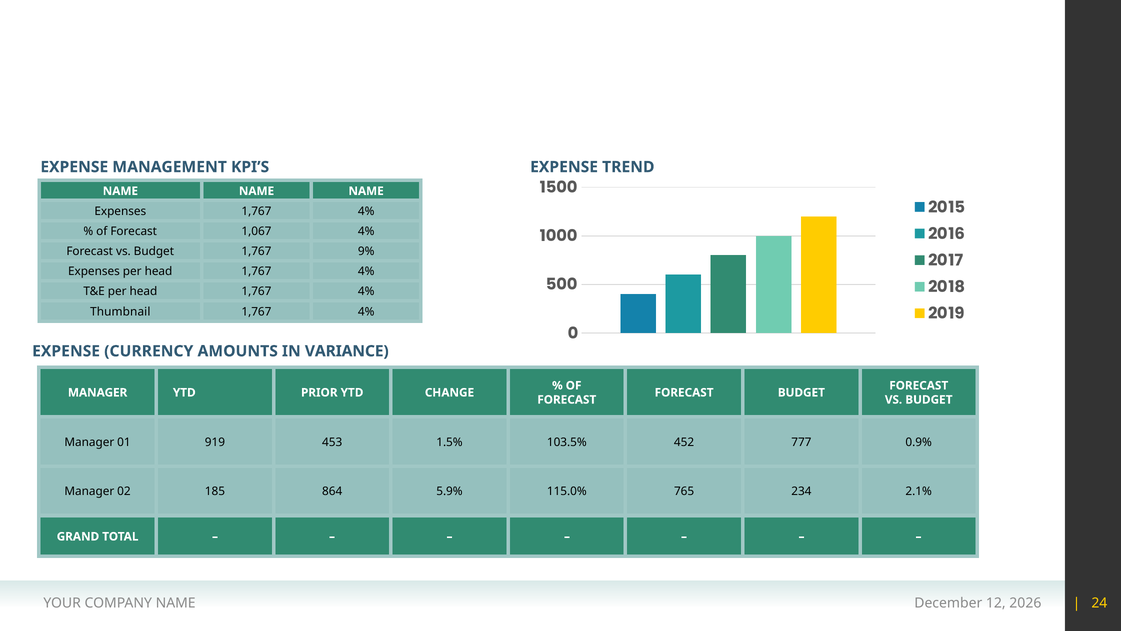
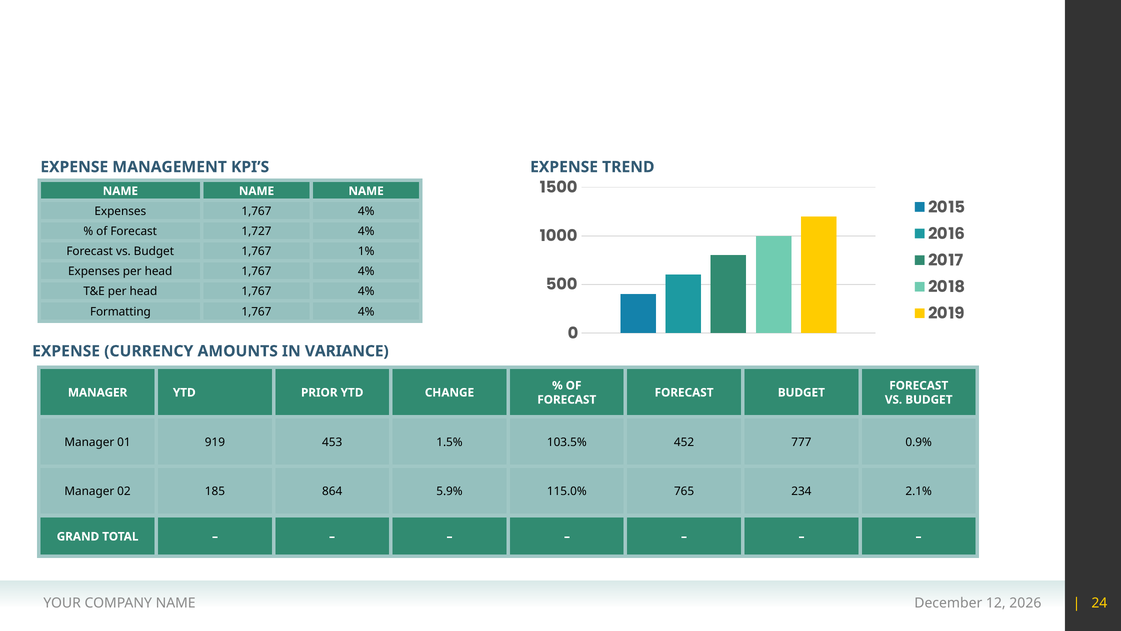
1,067: 1,067 -> 1,727
9%: 9% -> 1%
Thumbnail: Thumbnail -> Formatting
